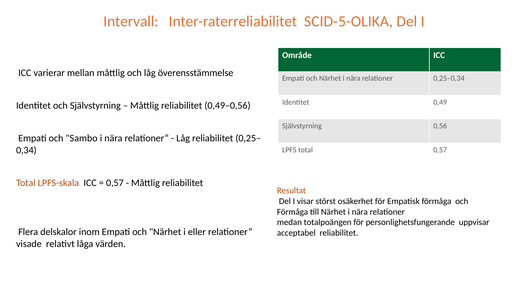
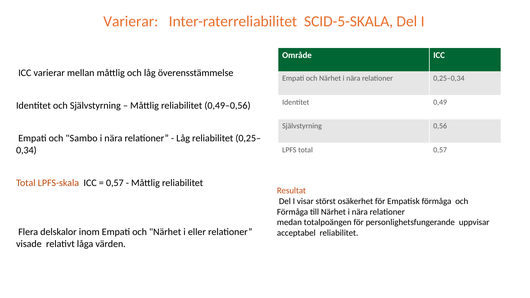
Intervall at (131, 21): Intervall -> Varierar
SCID-5-OLIKA: SCID-5-OLIKA -> SCID-5-SKALA
